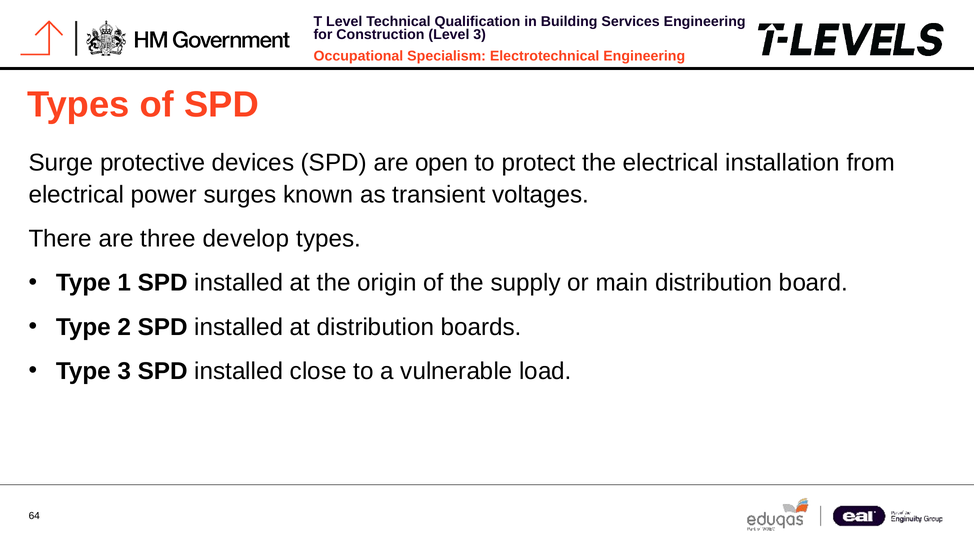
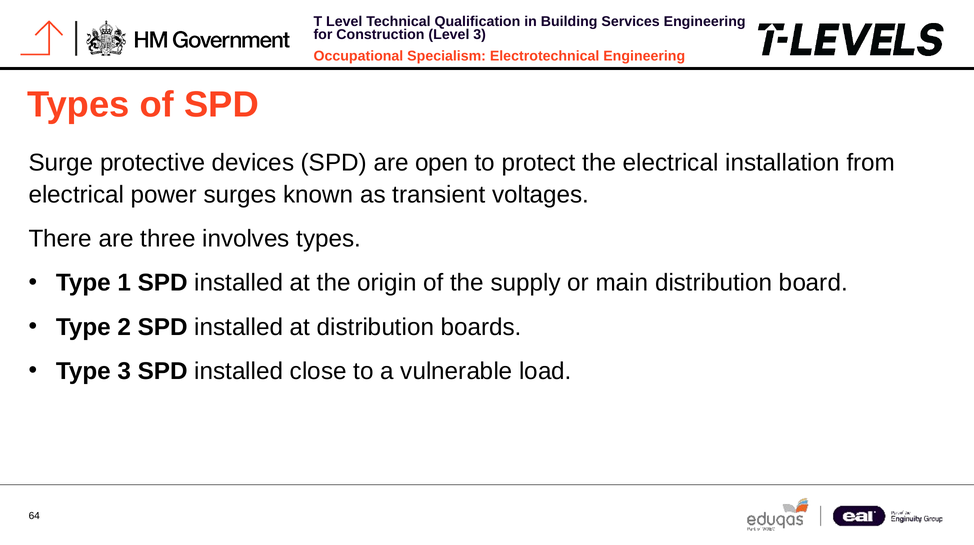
develop: develop -> involves
